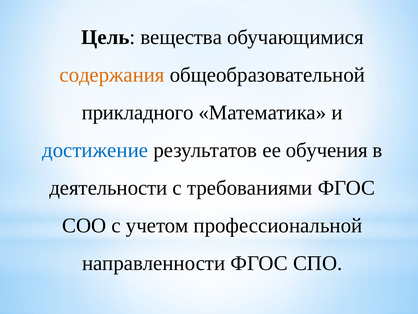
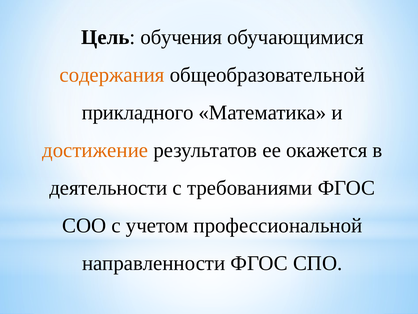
вещества: вещества -> обучения
достижение colour: blue -> orange
обучения: обучения -> окажется
